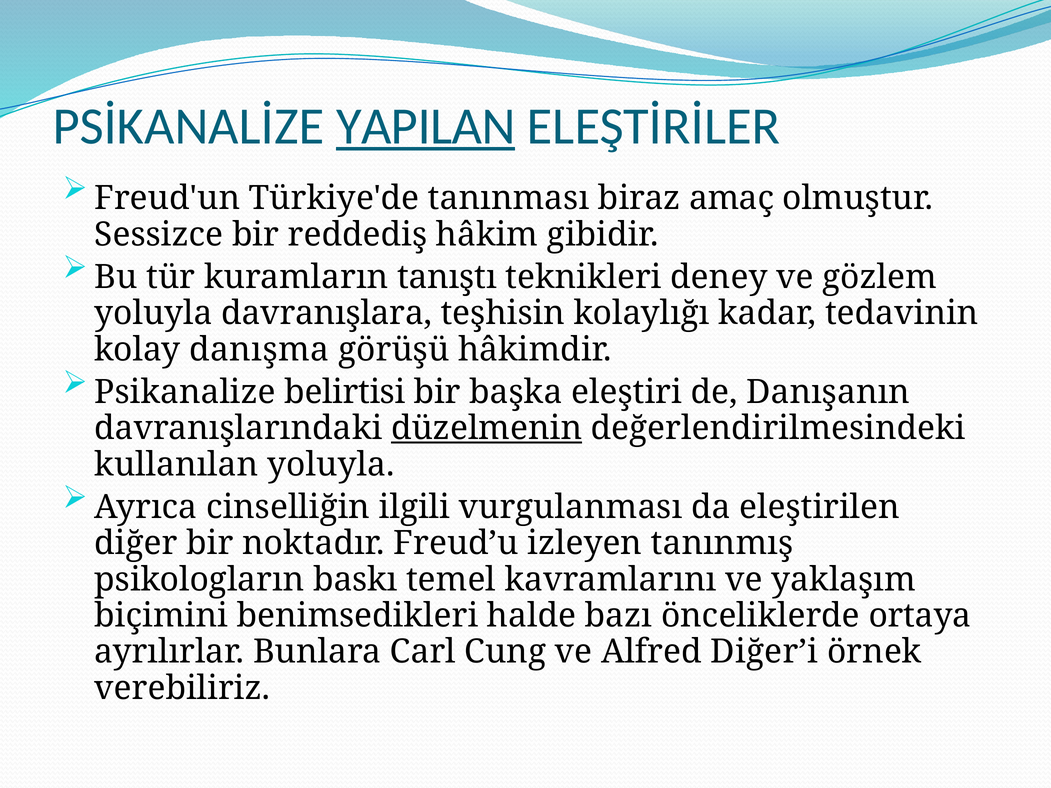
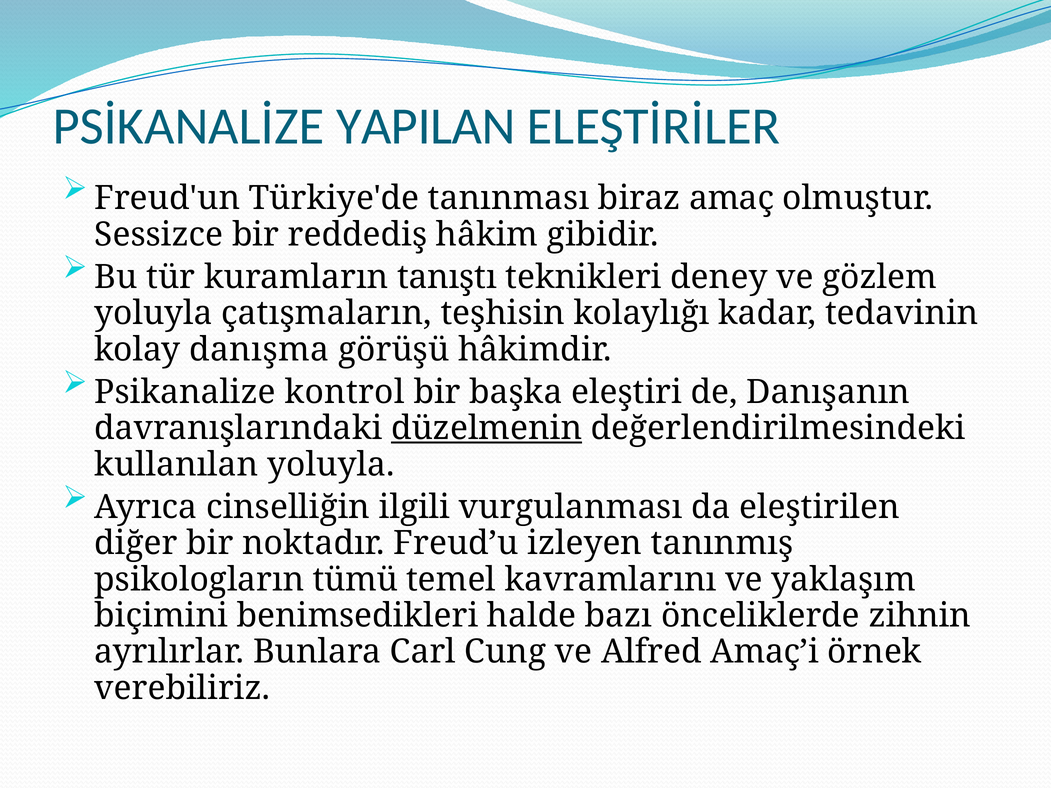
YAPILAN underline: present -> none
davranışlara: davranışlara -> çatışmaların
belirtisi: belirtisi -> kontrol
baskı: baskı -> tümü
ortaya: ortaya -> zihnin
Diğer’i: Diğer’i -> Amaç’i
